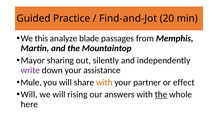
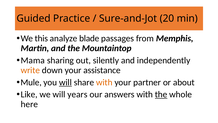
Find-and-Jot: Find-and-Jot -> Sure-and-Jot
Mayor: Mayor -> Mama
write colour: purple -> orange
will at (65, 82) underline: none -> present
effect: effect -> about
Will at (29, 94): Will -> Like
rising: rising -> years
